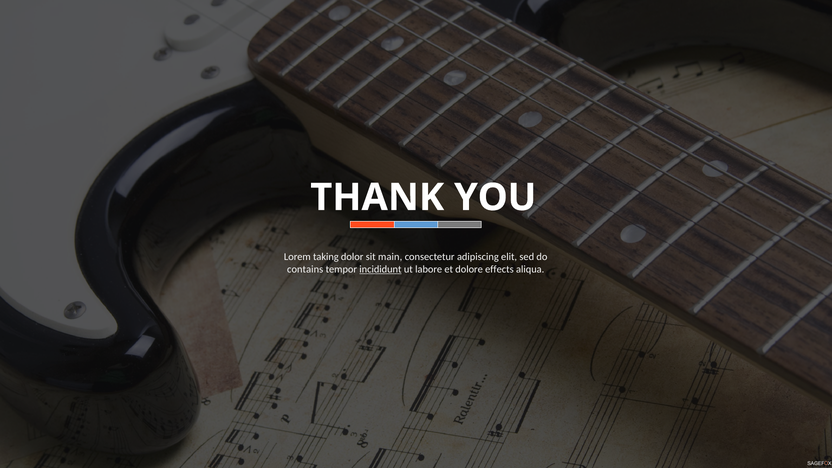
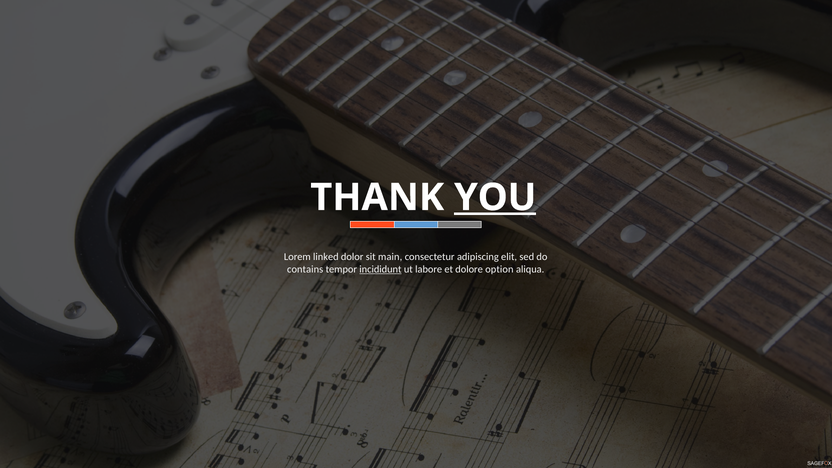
YOU underline: none -> present
taking: taking -> linked
effects: effects -> option
